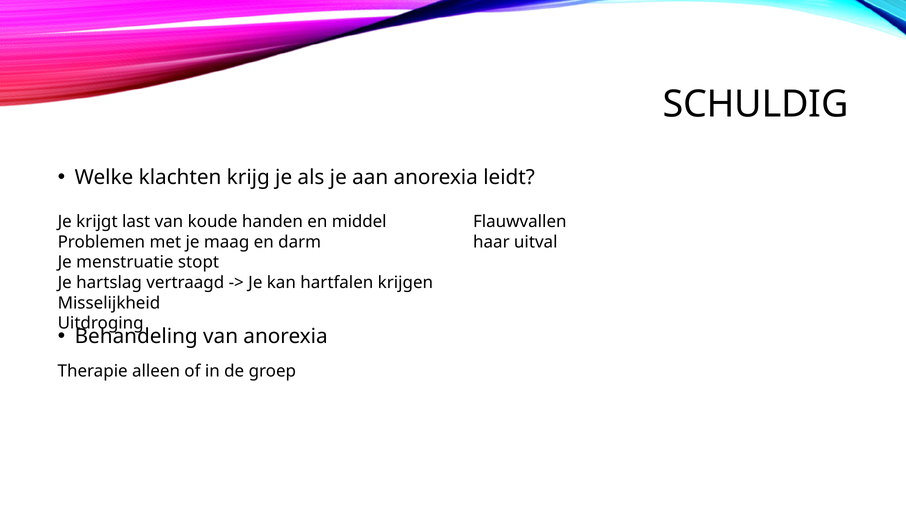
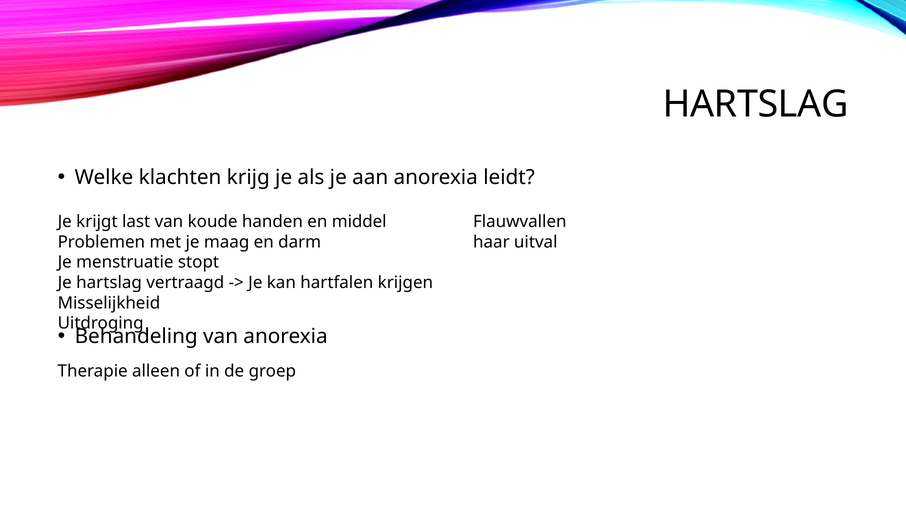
SCHULDIG at (756, 105): SCHULDIG -> HARTSLAG
